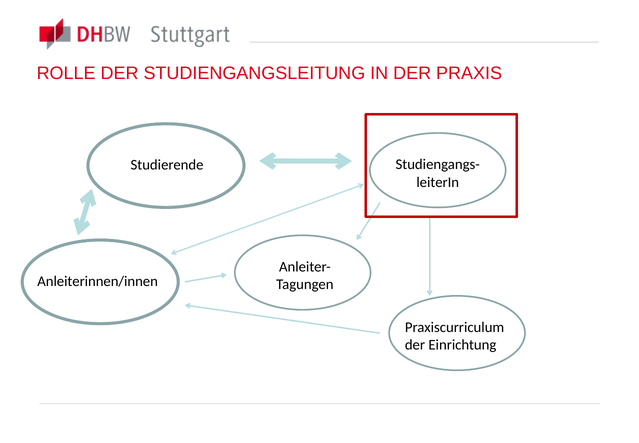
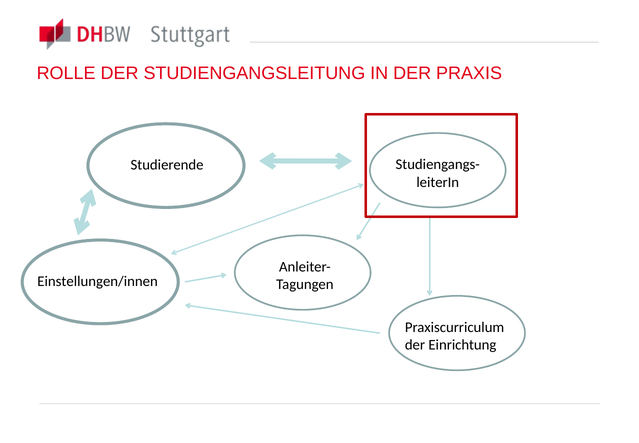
Anleiterinnen/innen: Anleiterinnen/innen -> Einstellungen/innen
